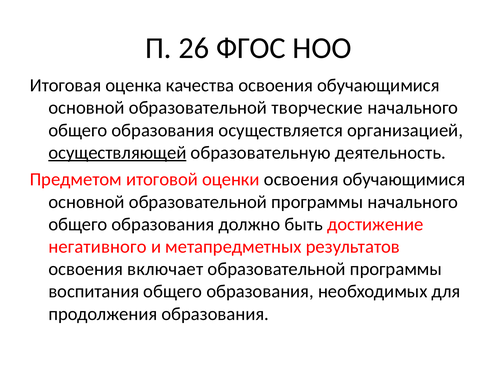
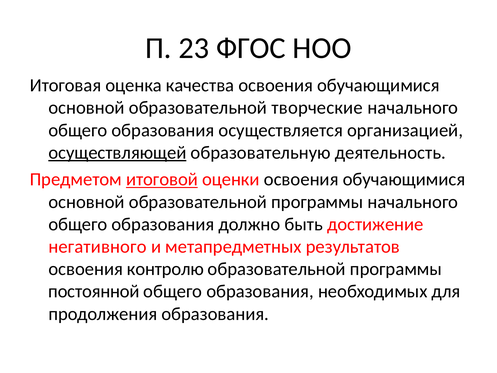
26: 26 -> 23
итоговой underline: none -> present
включает: включает -> контролю
воспитания: воспитания -> постоянной
